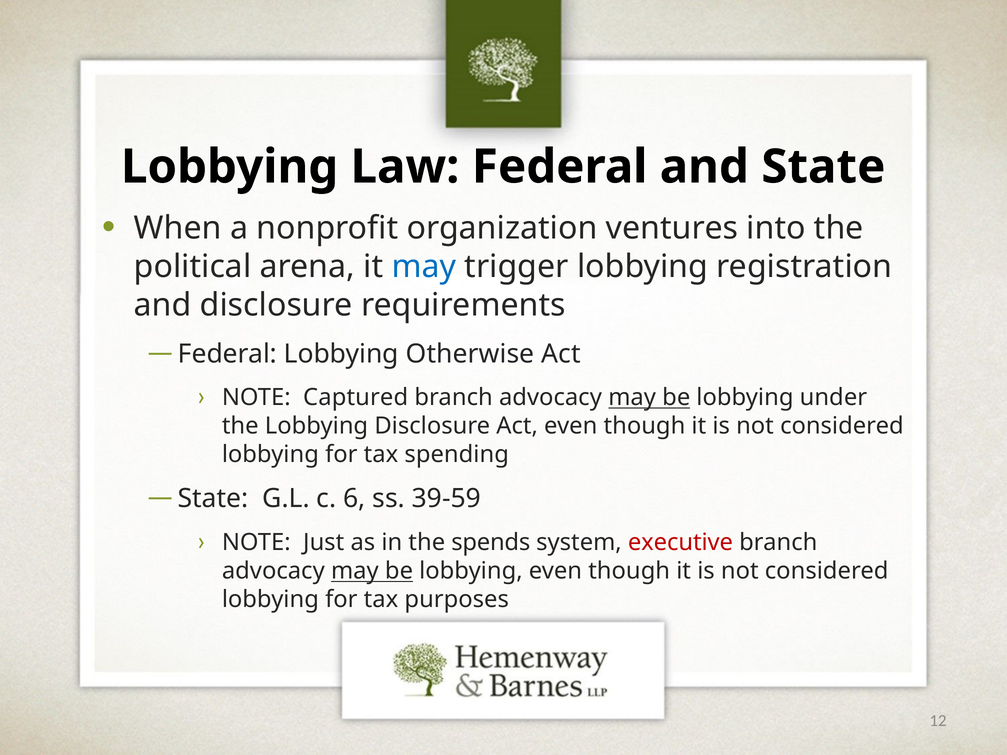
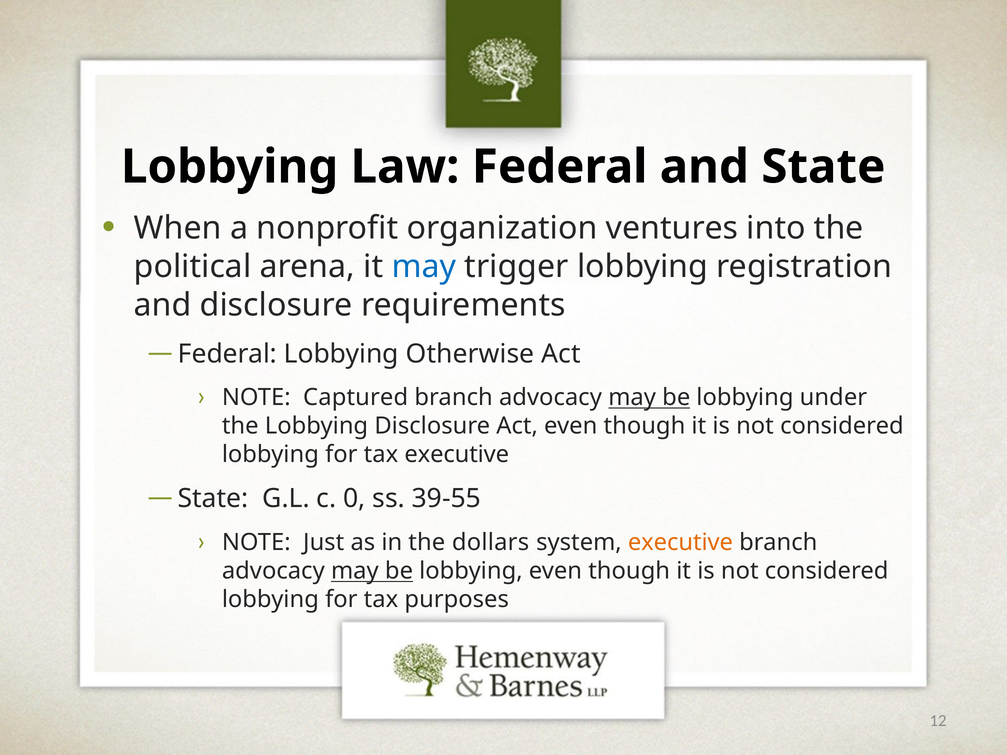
tax spending: spending -> executive
6: 6 -> 0
39-59: 39-59 -> 39-55
spends: spends -> dollars
executive at (680, 542) colour: red -> orange
